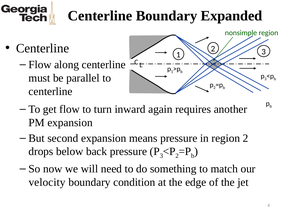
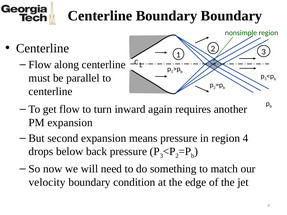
Boundary Expanded: Expanded -> Boundary
region 2: 2 -> 4
